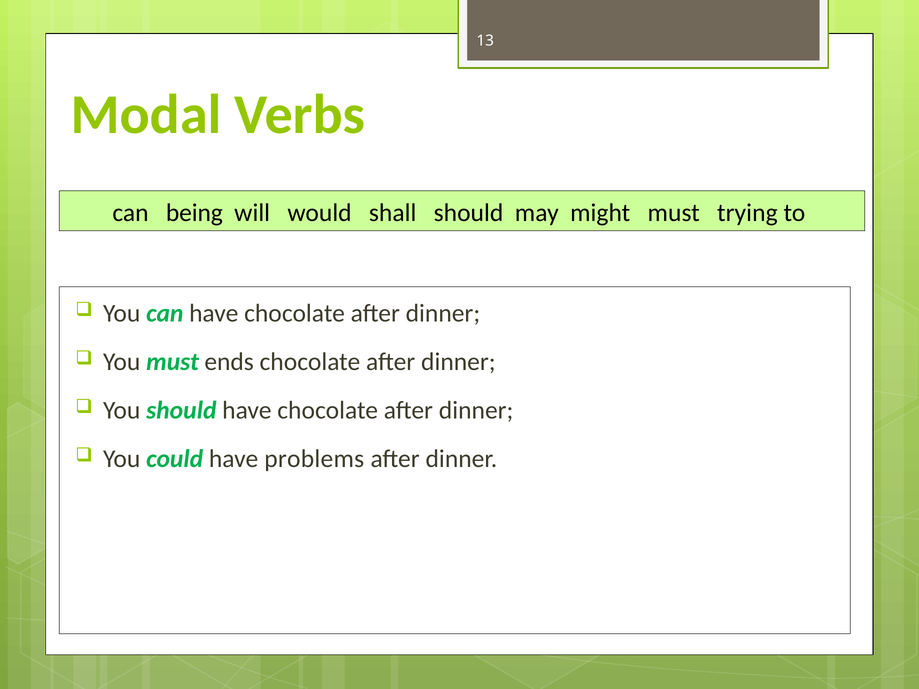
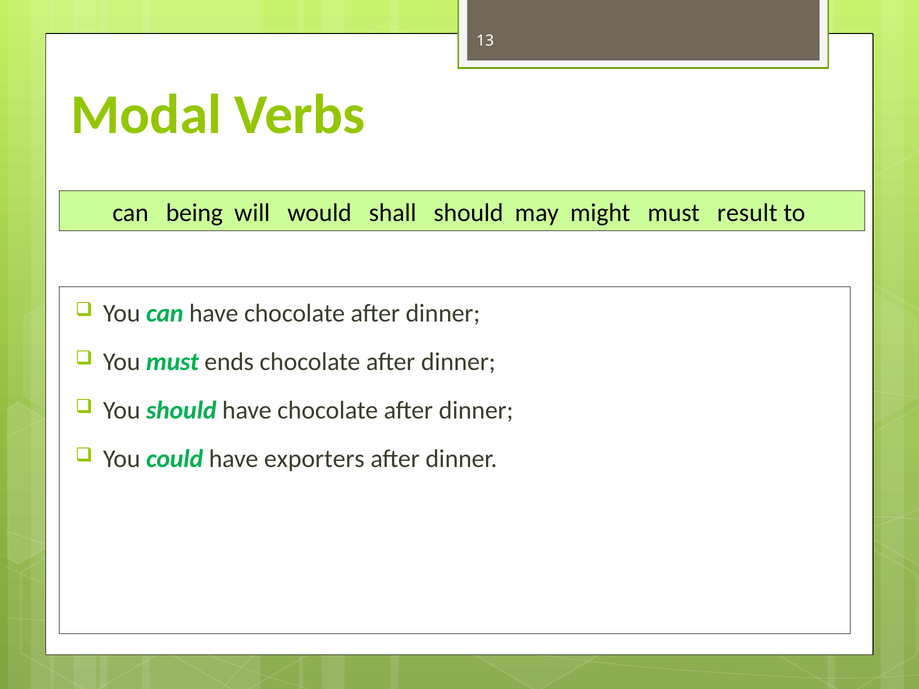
trying: trying -> result
problems: problems -> exporters
